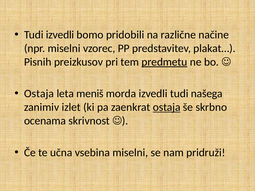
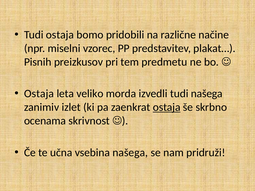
Tudi izvedli: izvedli -> ostaja
predmetu underline: present -> none
meniš: meniš -> veliko
vsebina miselni: miselni -> našega
